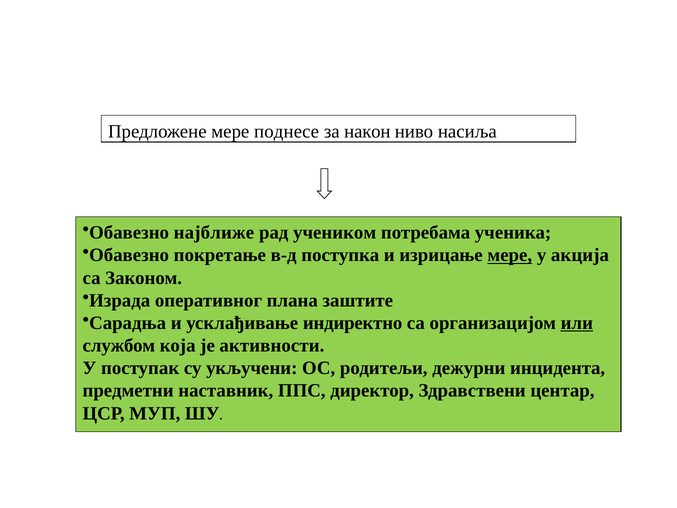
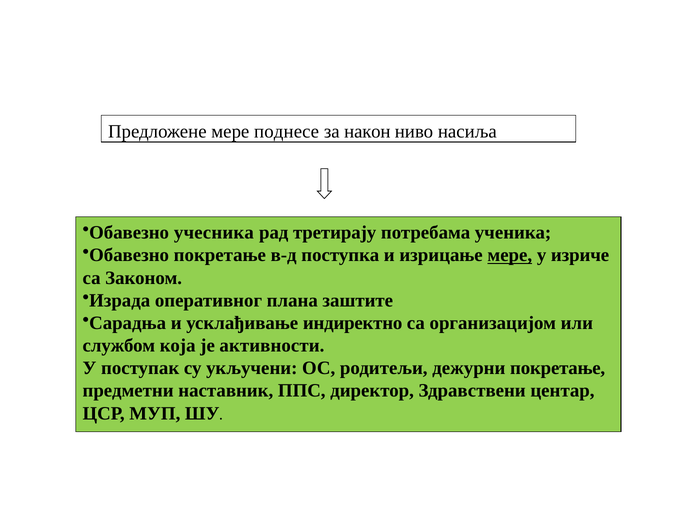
најближе: најближе -> учесника
учеником: учеником -> третирају
акција: акција -> изриче
или underline: present -> none
дежурни инцидента: инцидента -> покретање
